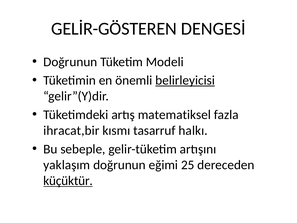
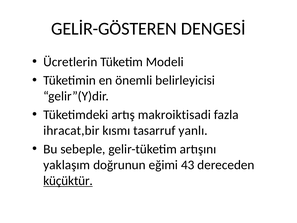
Doğrunun at (70, 62): Doğrunun -> Ücretlerin
belirleyicisi underline: present -> none
matematiksel: matematiksel -> makroiktisadi
halkı: halkı -> yanlı
25: 25 -> 43
